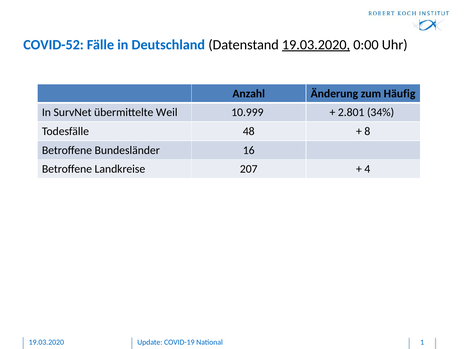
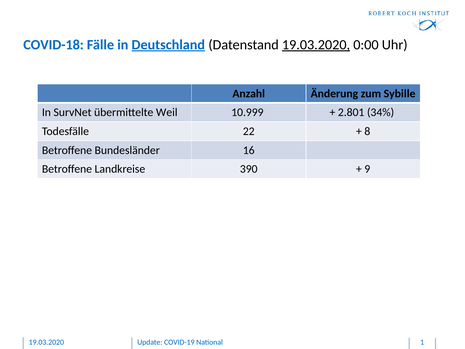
COVID-52: COVID-52 -> COVID-18
Deutschland underline: none -> present
Häufig: Häufig -> Sybille
48: 48 -> 22
207: 207 -> 390
4: 4 -> 9
